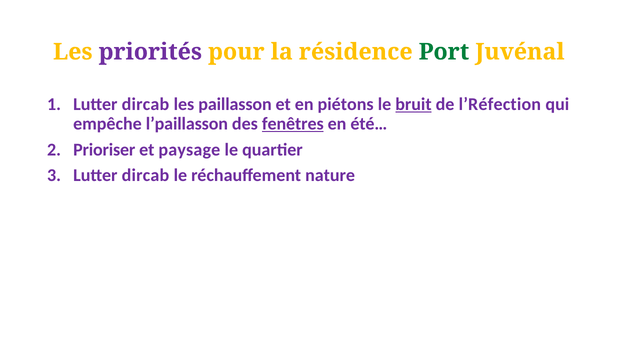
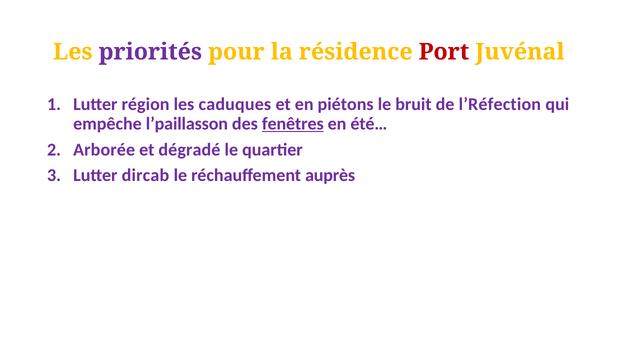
Port colour: green -> red
dircab at (145, 104): dircab -> région
paillasson: paillasson -> caduques
bruit underline: present -> none
Prioriser: Prioriser -> Arborée
paysage: paysage -> dégradé
nature: nature -> auprès
